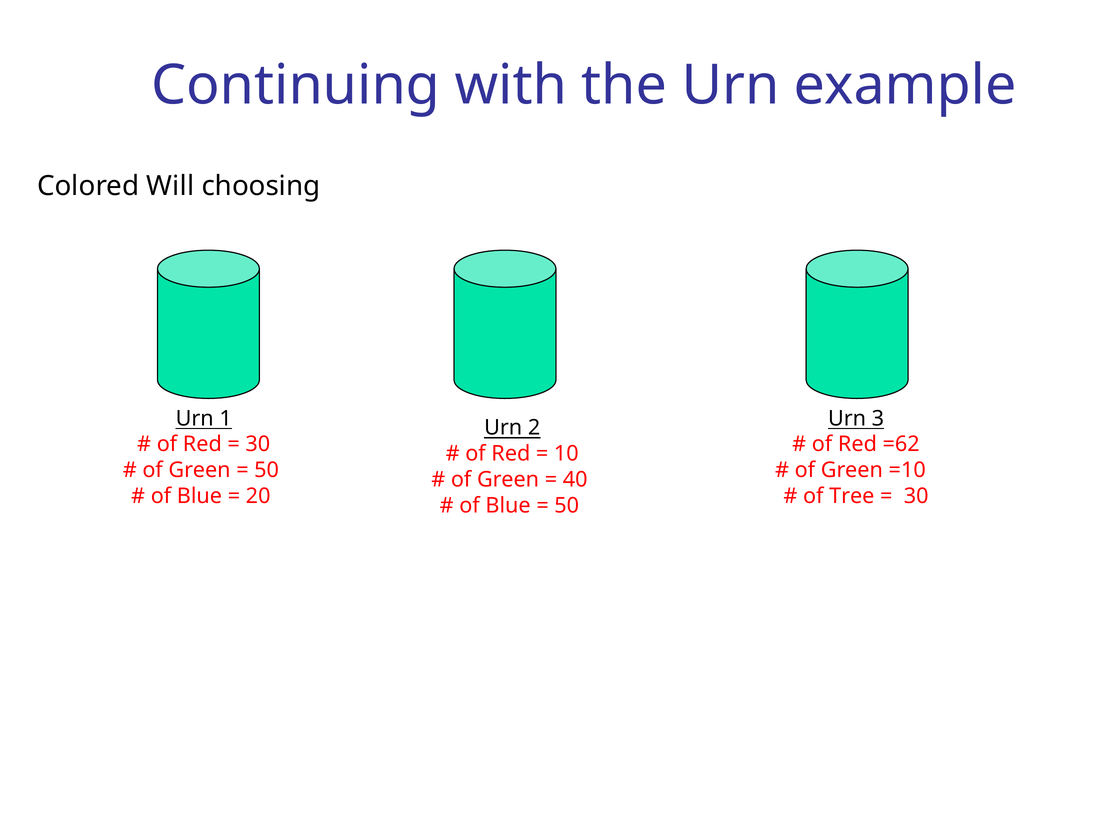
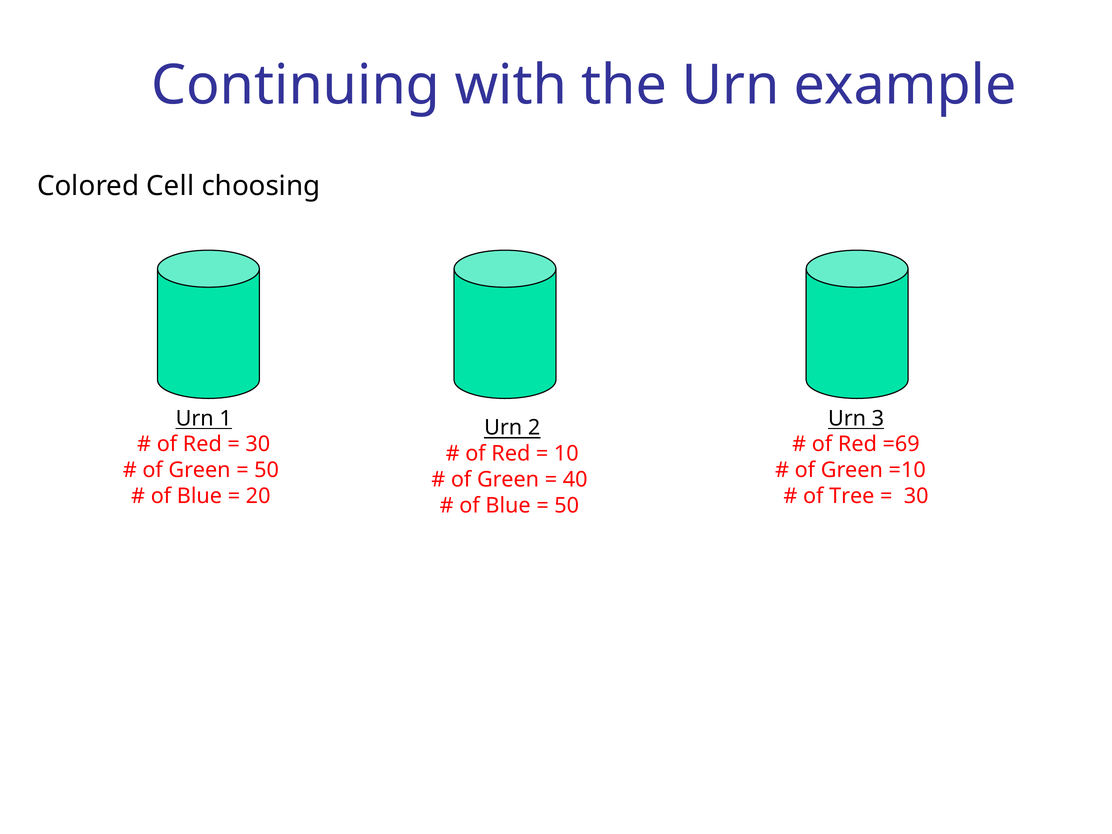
Will: Will -> Cell
=62: =62 -> =69
